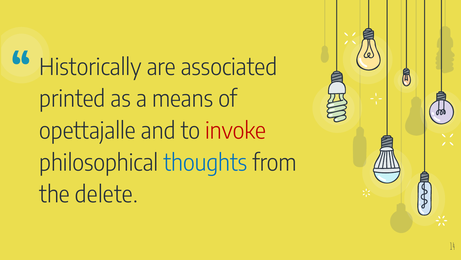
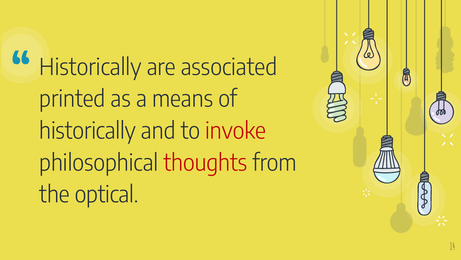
opettajalle at (88, 131): opettajalle -> historically
thoughts colour: blue -> red
delete: delete -> optical
